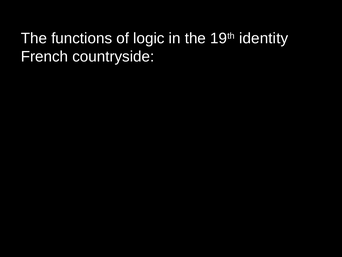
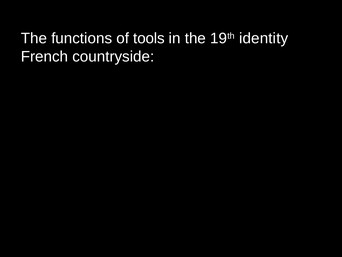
logic: logic -> tools
